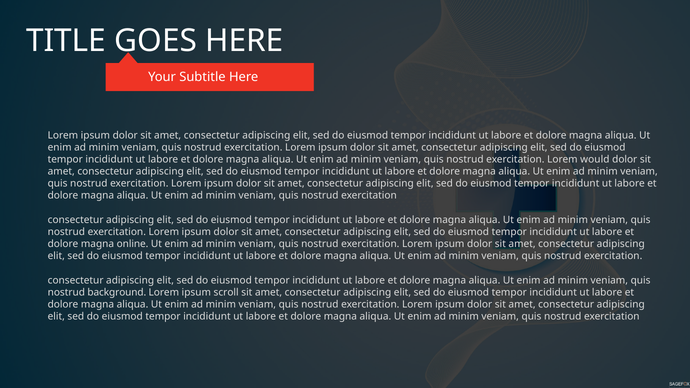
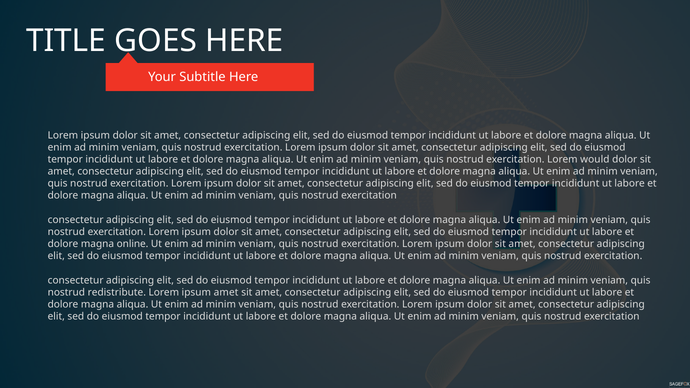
background: background -> redistribute
ipsum scroll: scroll -> amet
